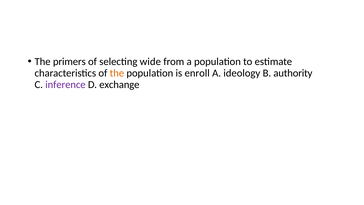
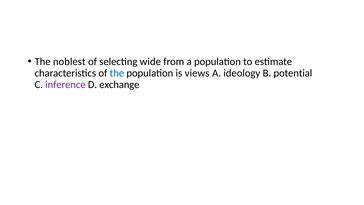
primers: primers -> noblest
the at (117, 73) colour: orange -> blue
enroll: enroll -> views
authority: authority -> potential
